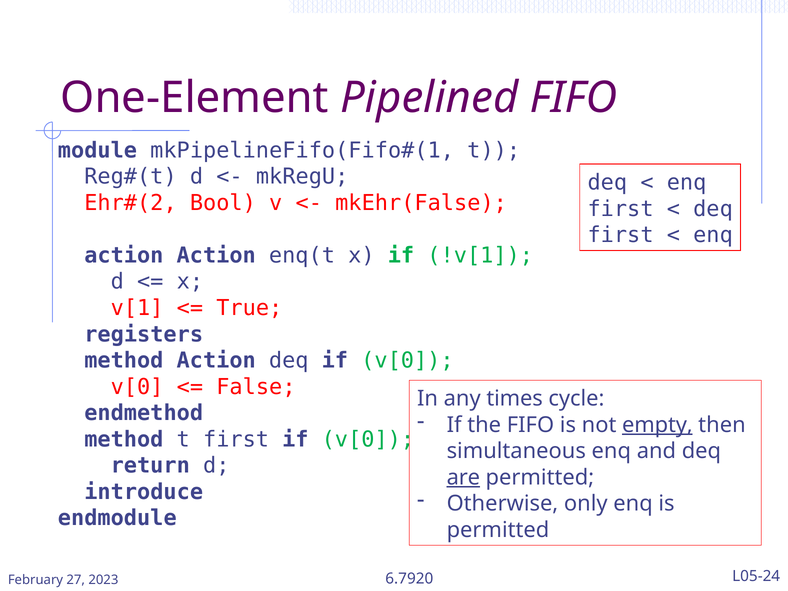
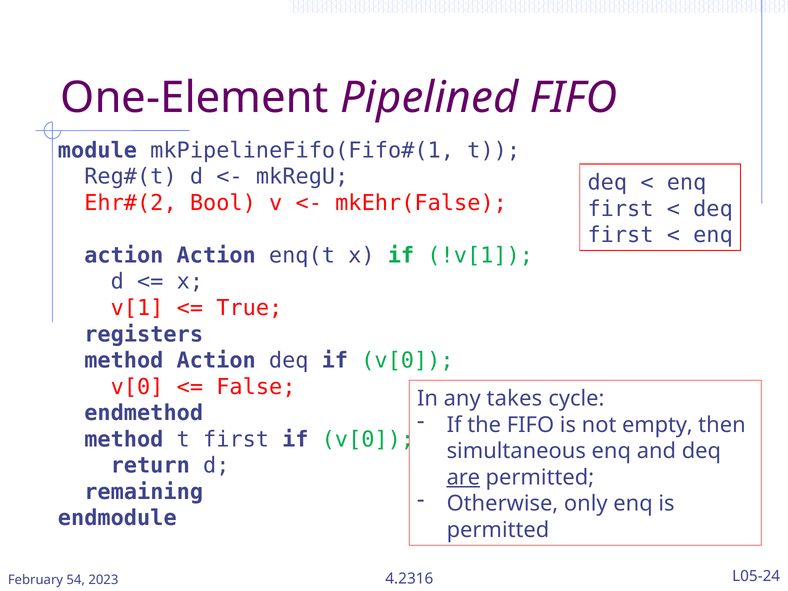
times: times -> takes
empty underline: present -> none
introduce: introduce -> remaining
27: 27 -> 54
6.7920: 6.7920 -> 4.2316
